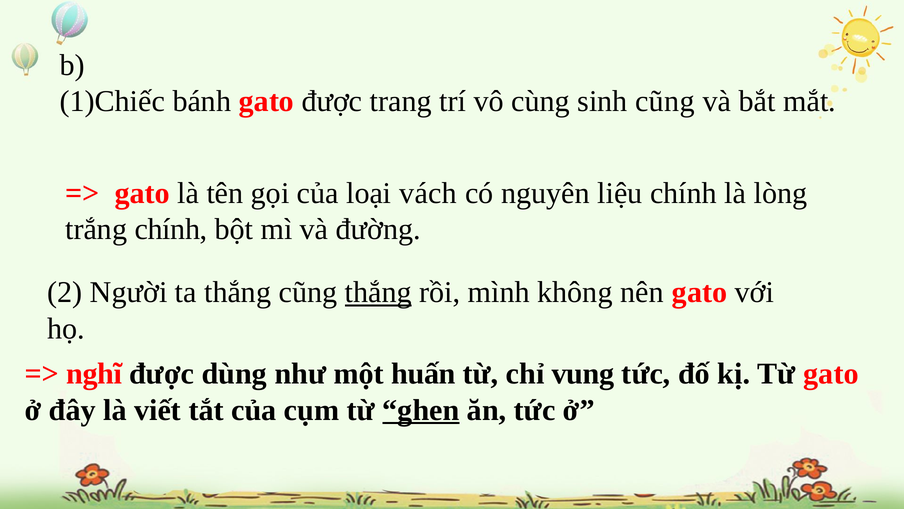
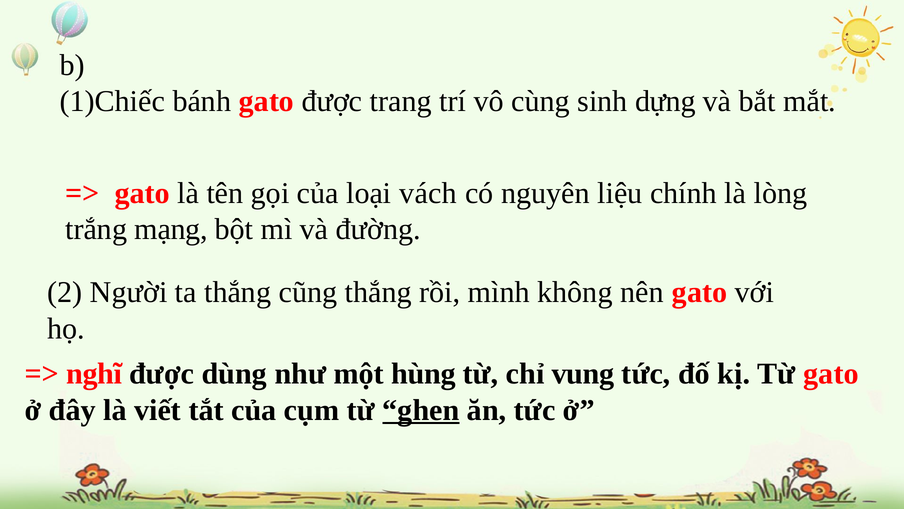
sinh cũng: cũng -> dựng
trắng chính: chính -> mạng
thắng at (378, 292) underline: present -> none
huấn: huấn -> hùng
